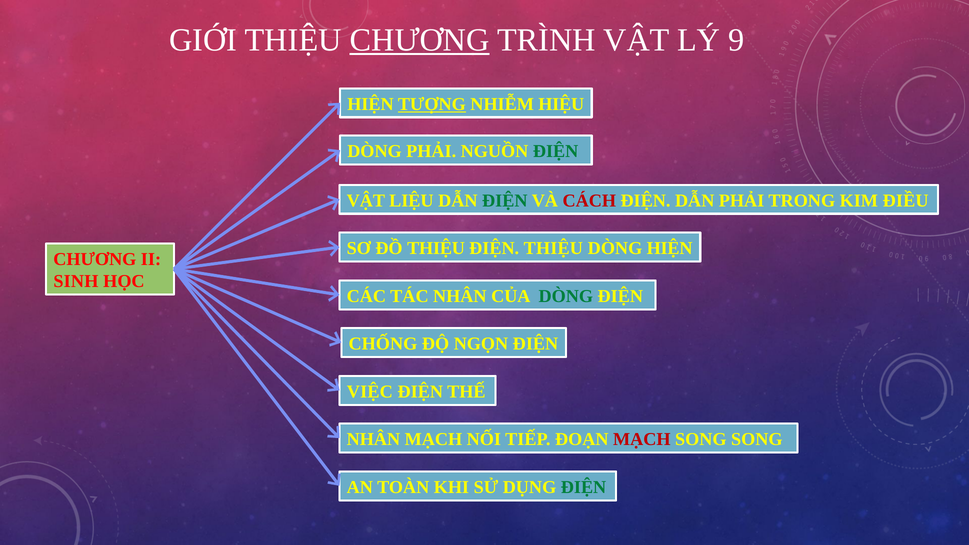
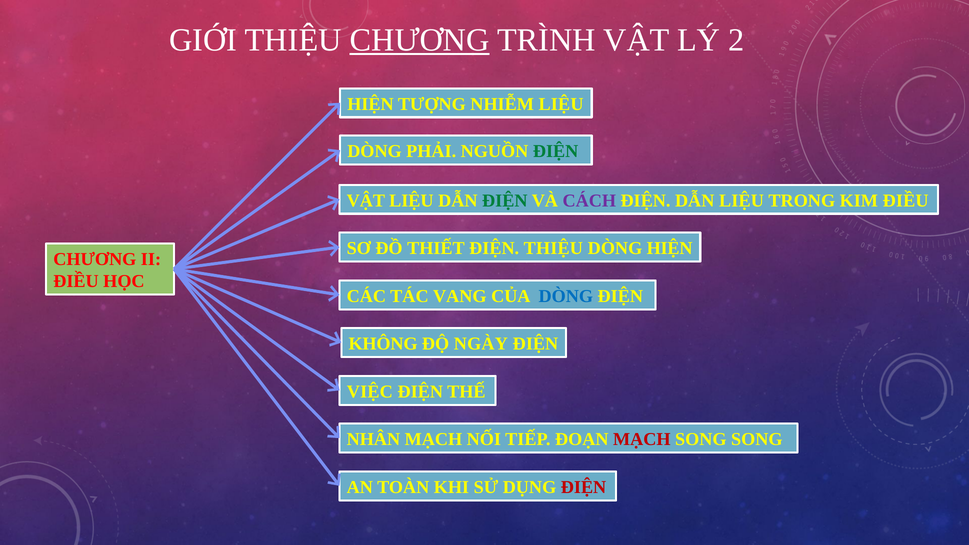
9: 9 -> 2
TƯỢNG underline: present -> none
NHIỄM HIỆU: HIỆU -> LIỆU
CÁCH colour: red -> purple
DẪN PHẢI: PHẢI -> LIỆU
ĐỒ THIỆU: THIỆU -> THIẾT
SINH at (76, 281): SINH -> ĐIỀU
TÁC NHÂN: NHÂN -> VANG
DÒNG at (566, 296) colour: green -> blue
CHỐNG: CHỐNG -> KHÔNG
NGỌN: NGỌN -> NGÀY
ĐIỆN at (584, 487) colour: green -> red
